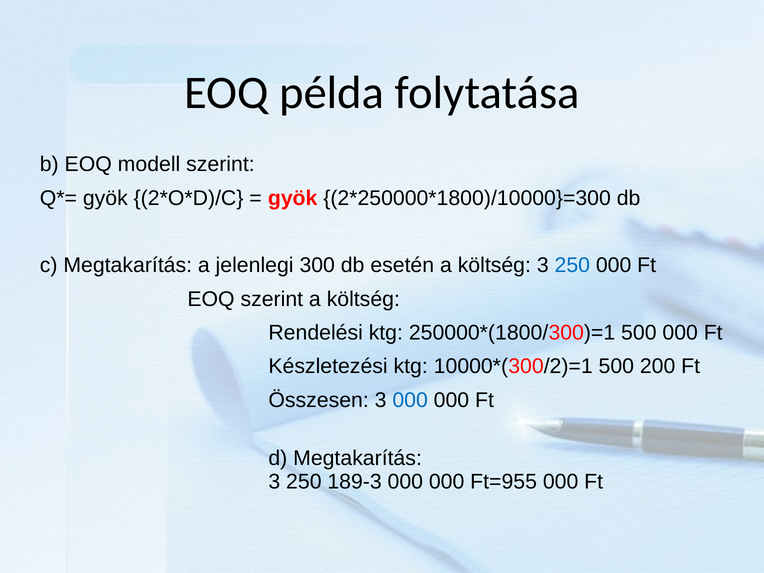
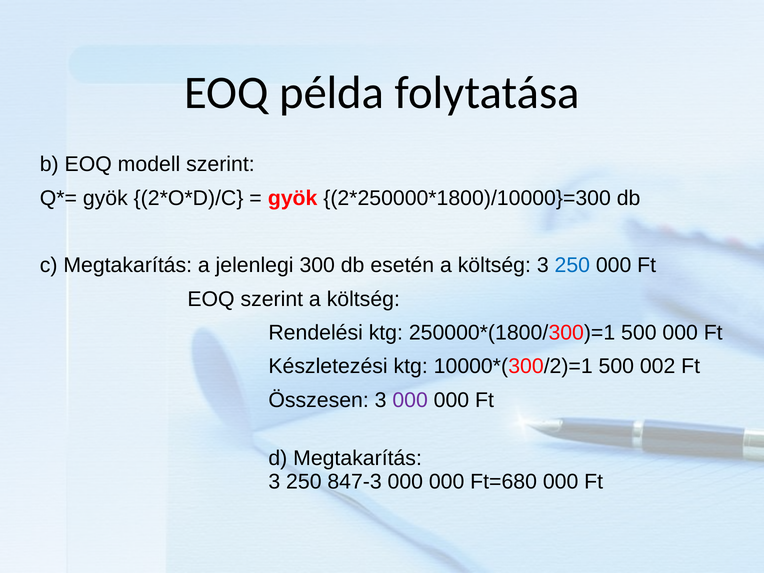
200: 200 -> 002
000 at (410, 400) colour: blue -> purple
189-3: 189-3 -> 847-3
Ft=955: Ft=955 -> Ft=680
